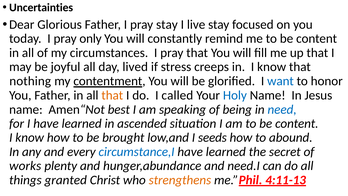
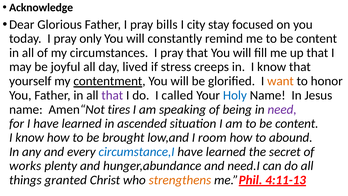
Uncertainties: Uncertainties -> Acknowledge
pray stay: stay -> bills
live: live -> city
nothing: nothing -> yourself
want colour: blue -> orange
that at (112, 95) colour: orange -> purple
best: best -> tires
need colour: blue -> purple
seeds: seeds -> room
